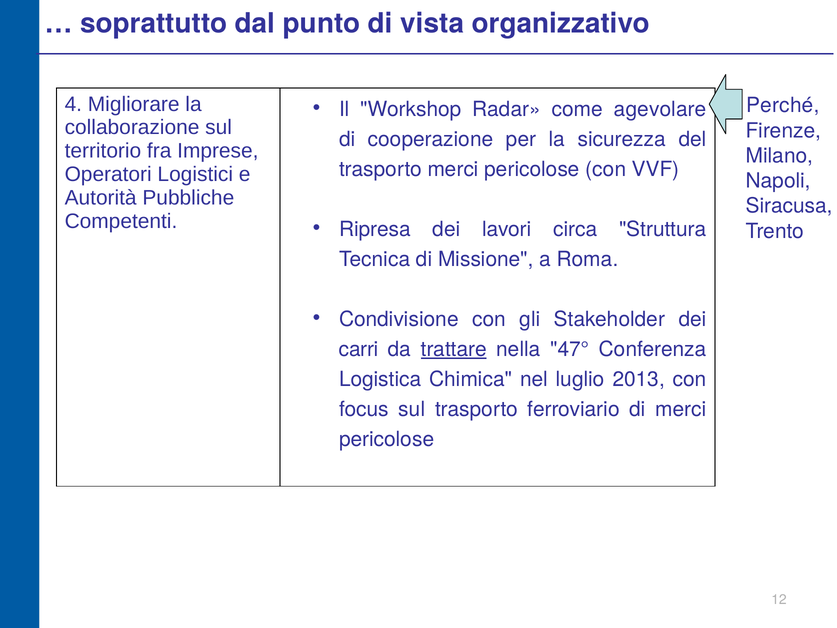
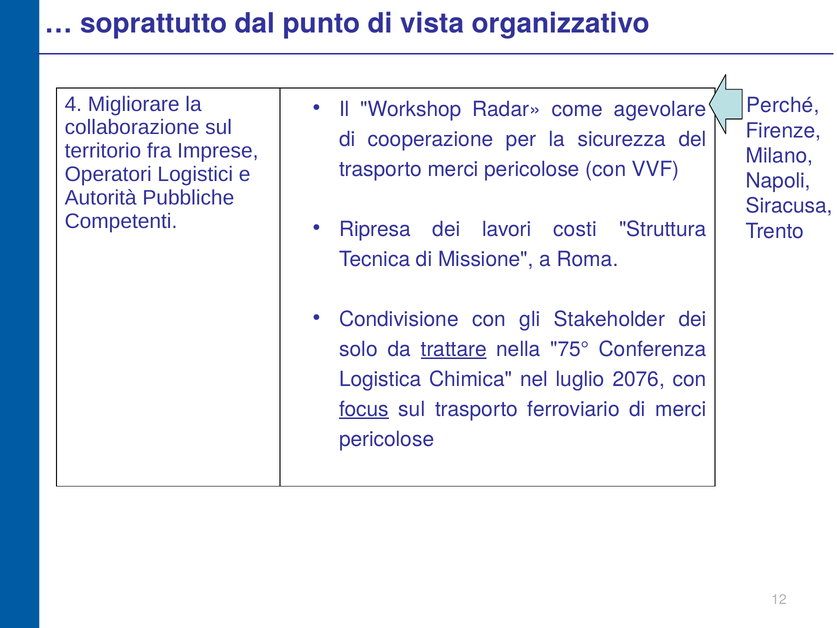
circa: circa -> costi
carri: carri -> solo
47°: 47° -> 75°
2013: 2013 -> 2076
focus underline: none -> present
